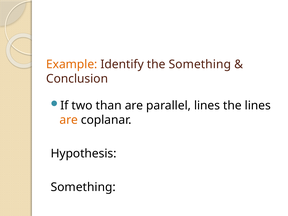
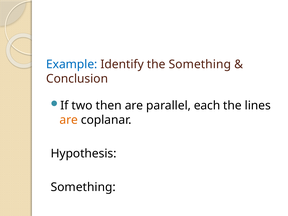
Example colour: orange -> blue
than: than -> then
parallel lines: lines -> each
